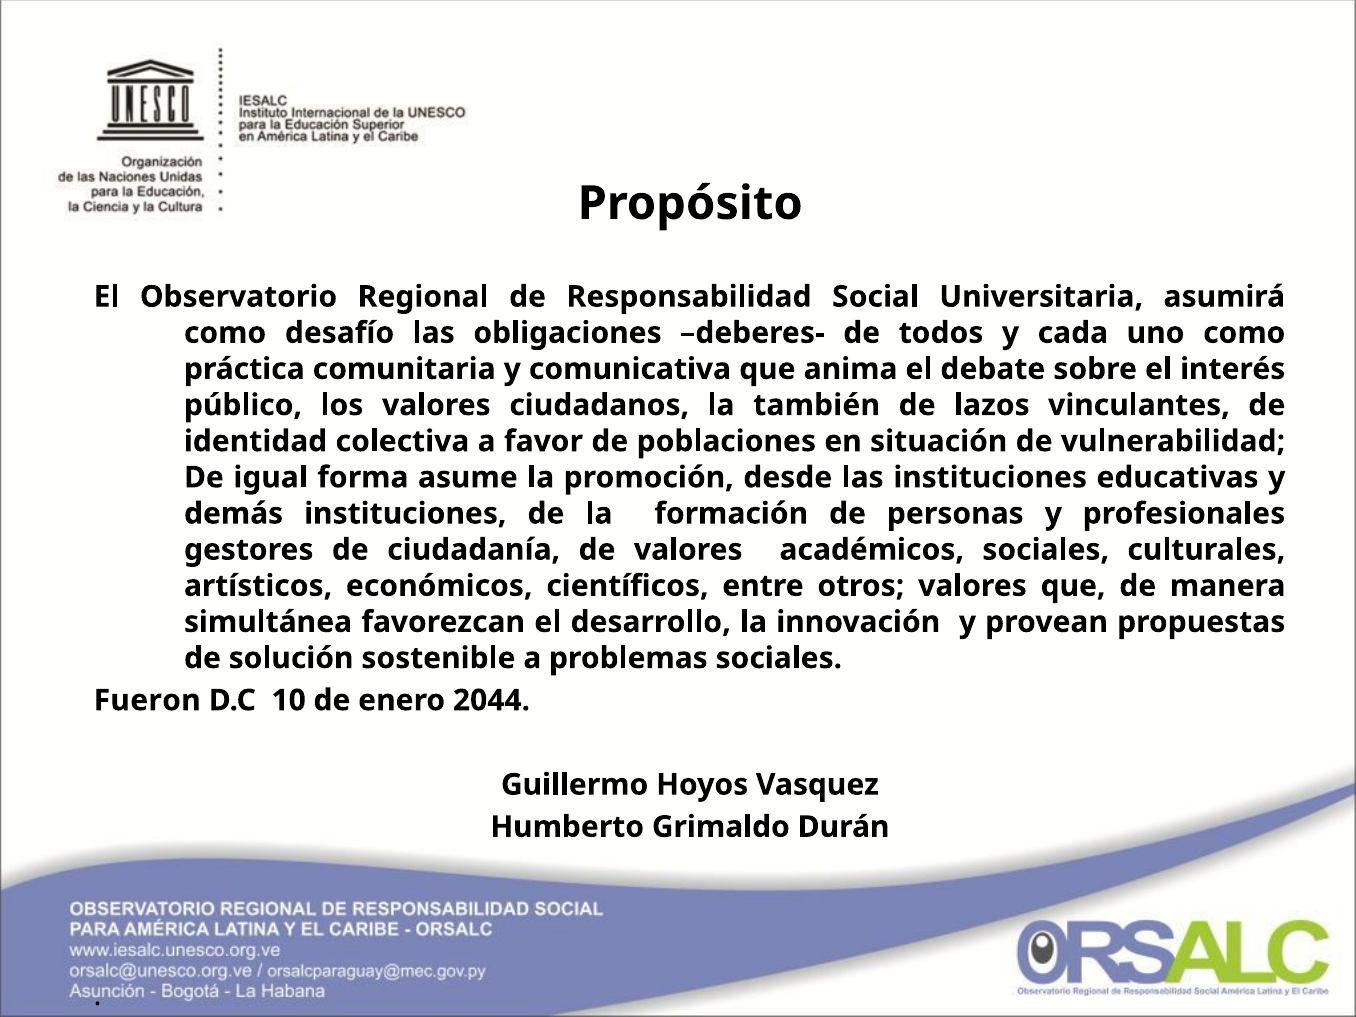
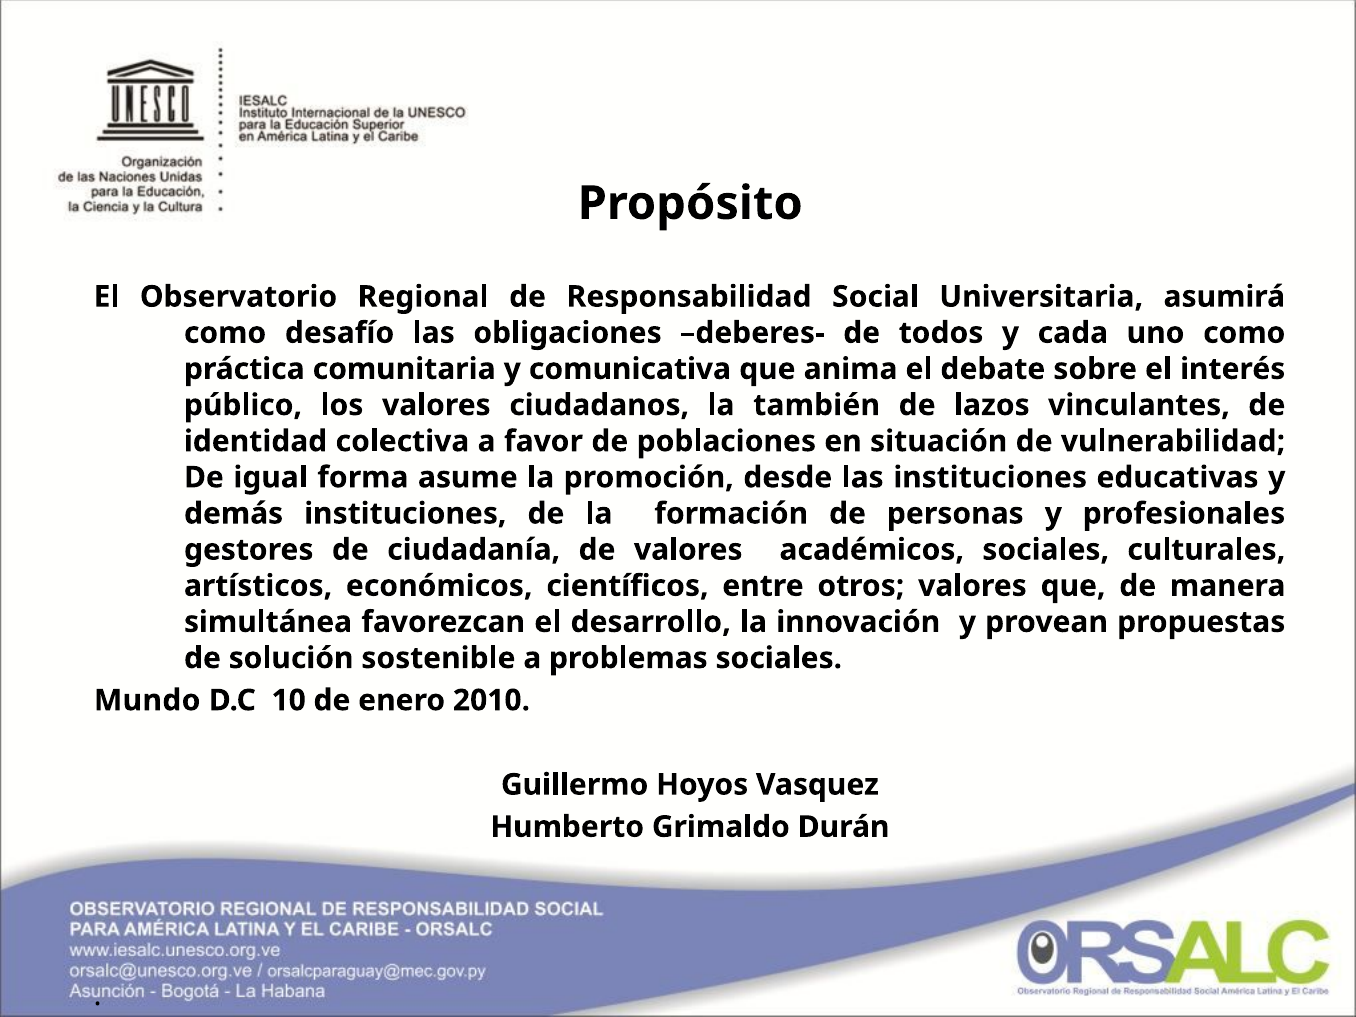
Fueron: Fueron -> Mundo
2044: 2044 -> 2010
